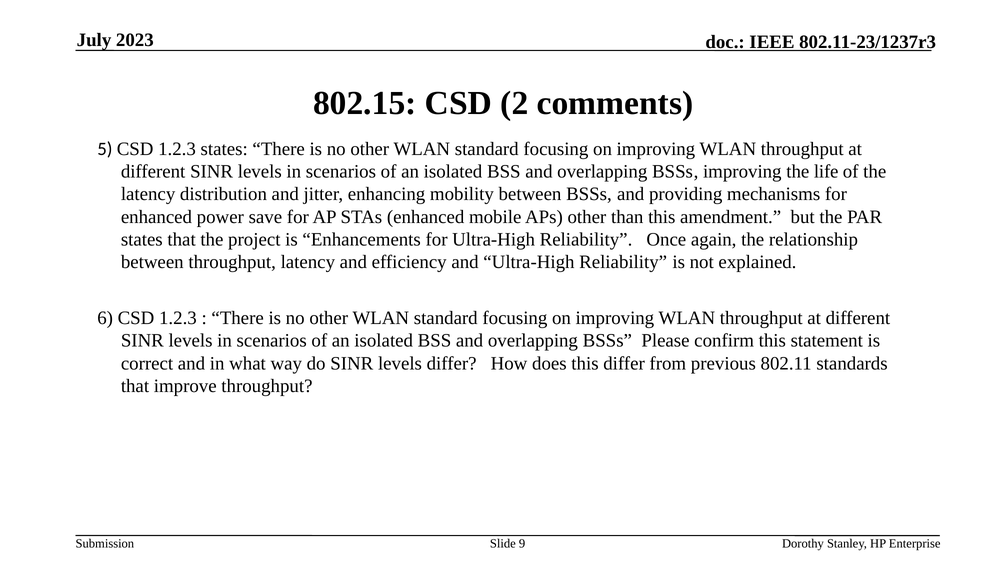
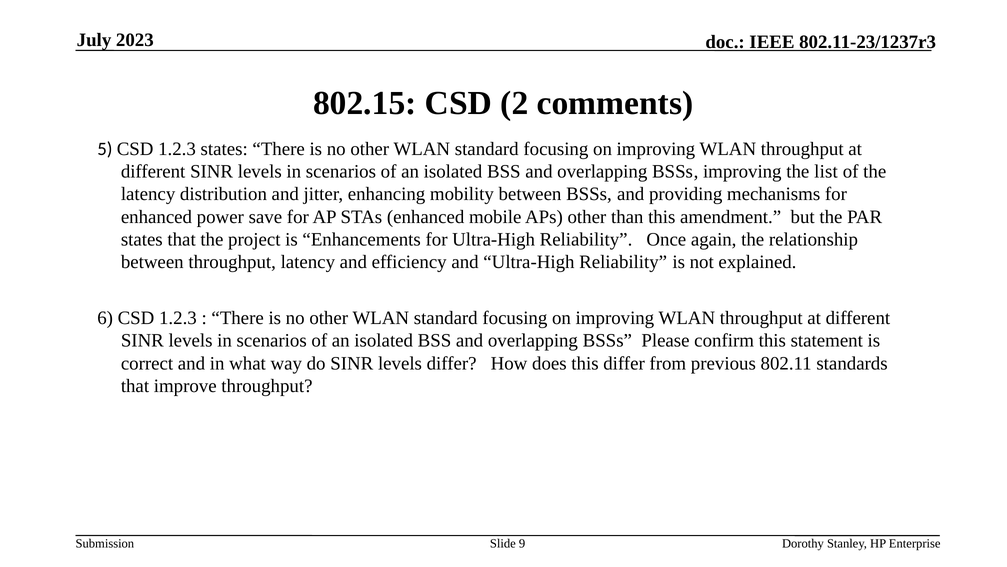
life: life -> list
